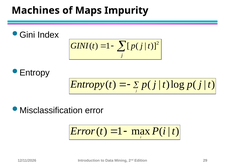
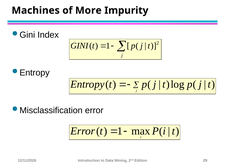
Maps: Maps -> More
